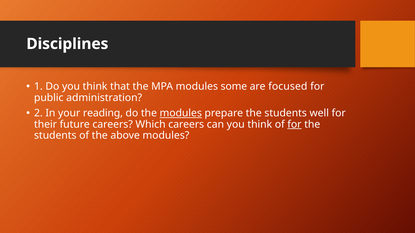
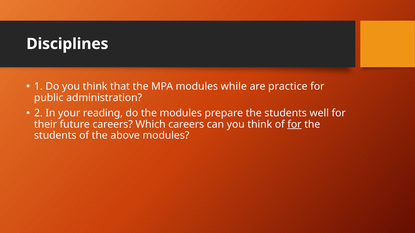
some: some -> while
focused: focused -> practice
modules at (181, 113) underline: present -> none
